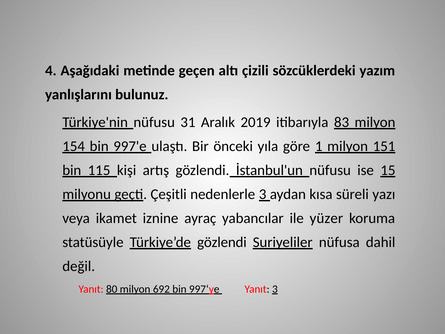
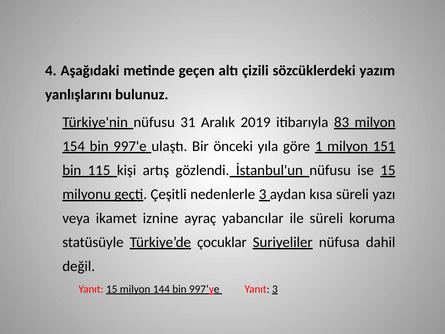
ile yüzer: yüzer -> süreli
Türkiye’de gözlendi: gözlendi -> çocuklar
Yanıt 80: 80 -> 15
692: 692 -> 144
